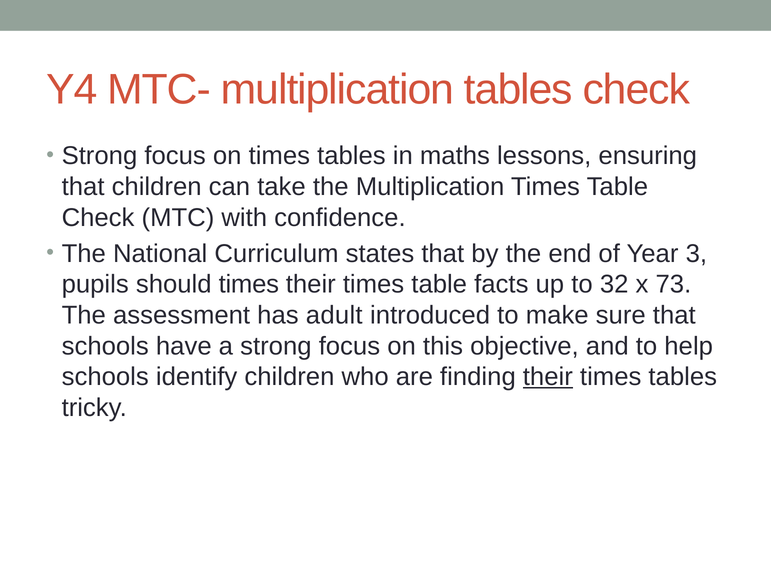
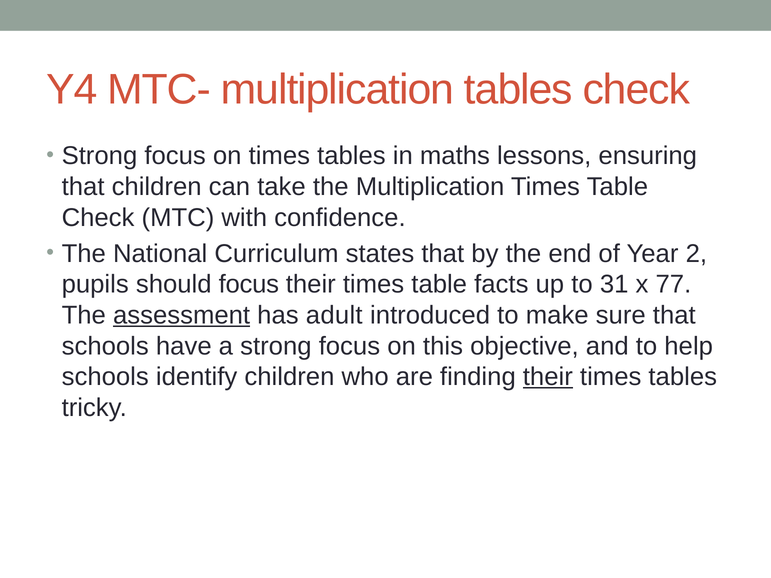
3: 3 -> 2
should times: times -> focus
32: 32 -> 31
73: 73 -> 77
assessment underline: none -> present
